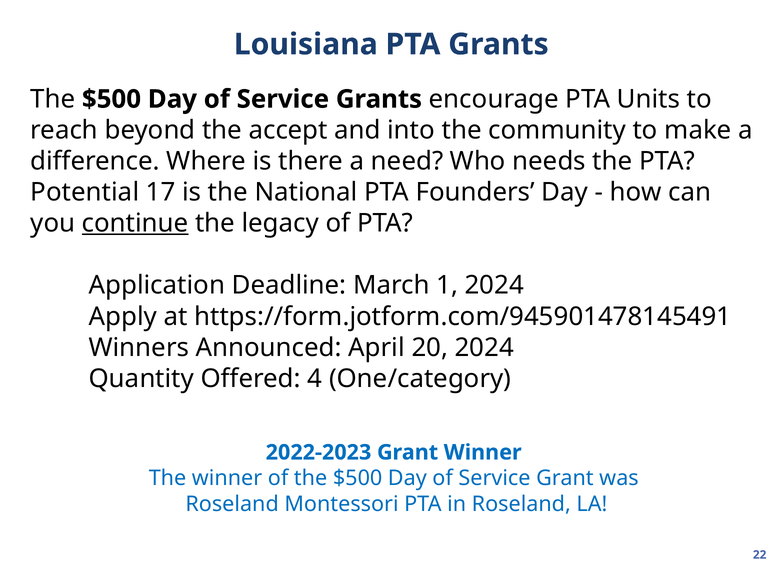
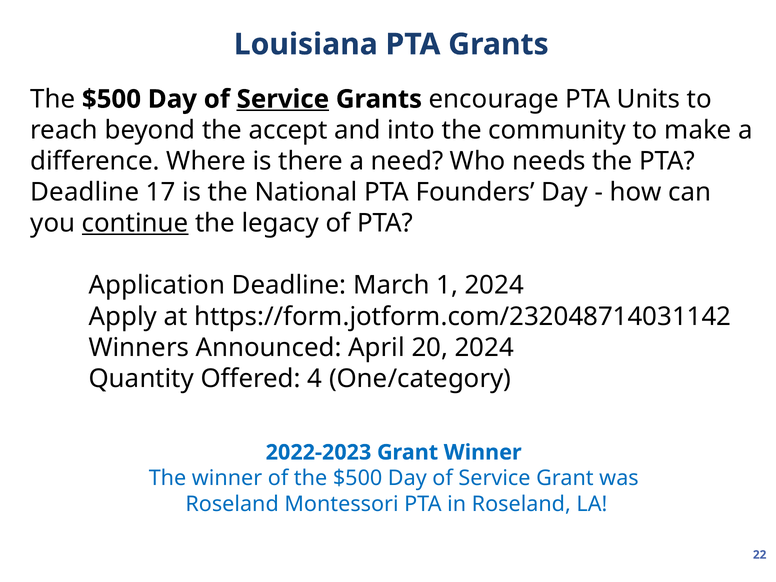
Service at (283, 99) underline: none -> present
Potential at (85, 192): Potential -> Deadline
https://form.jotform.com/945901478145491: https://form.jotform.com/945901478145491 -> https://form.jotform.com/232048714031142
